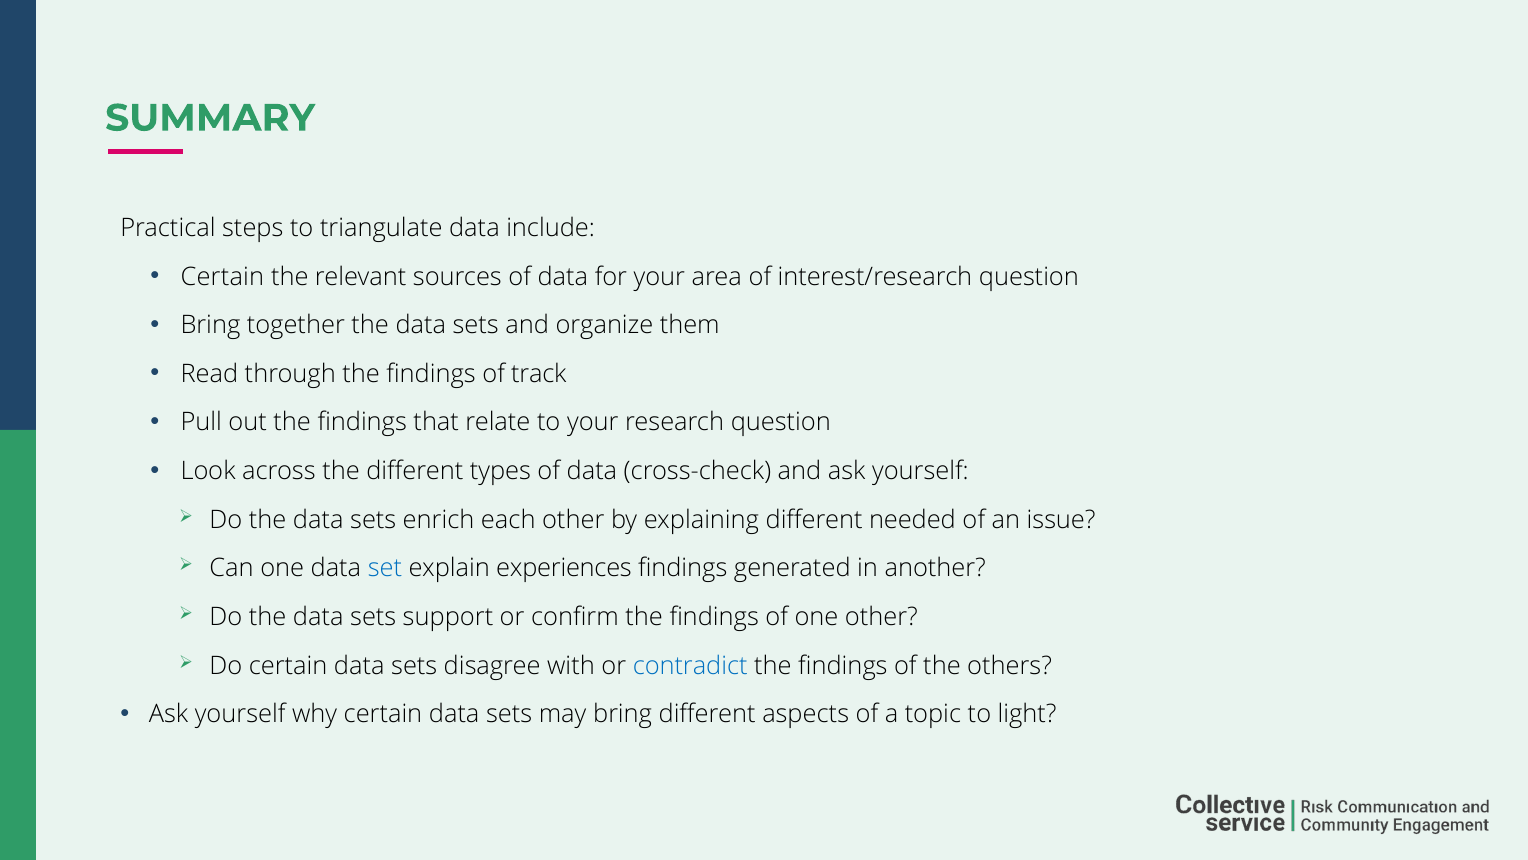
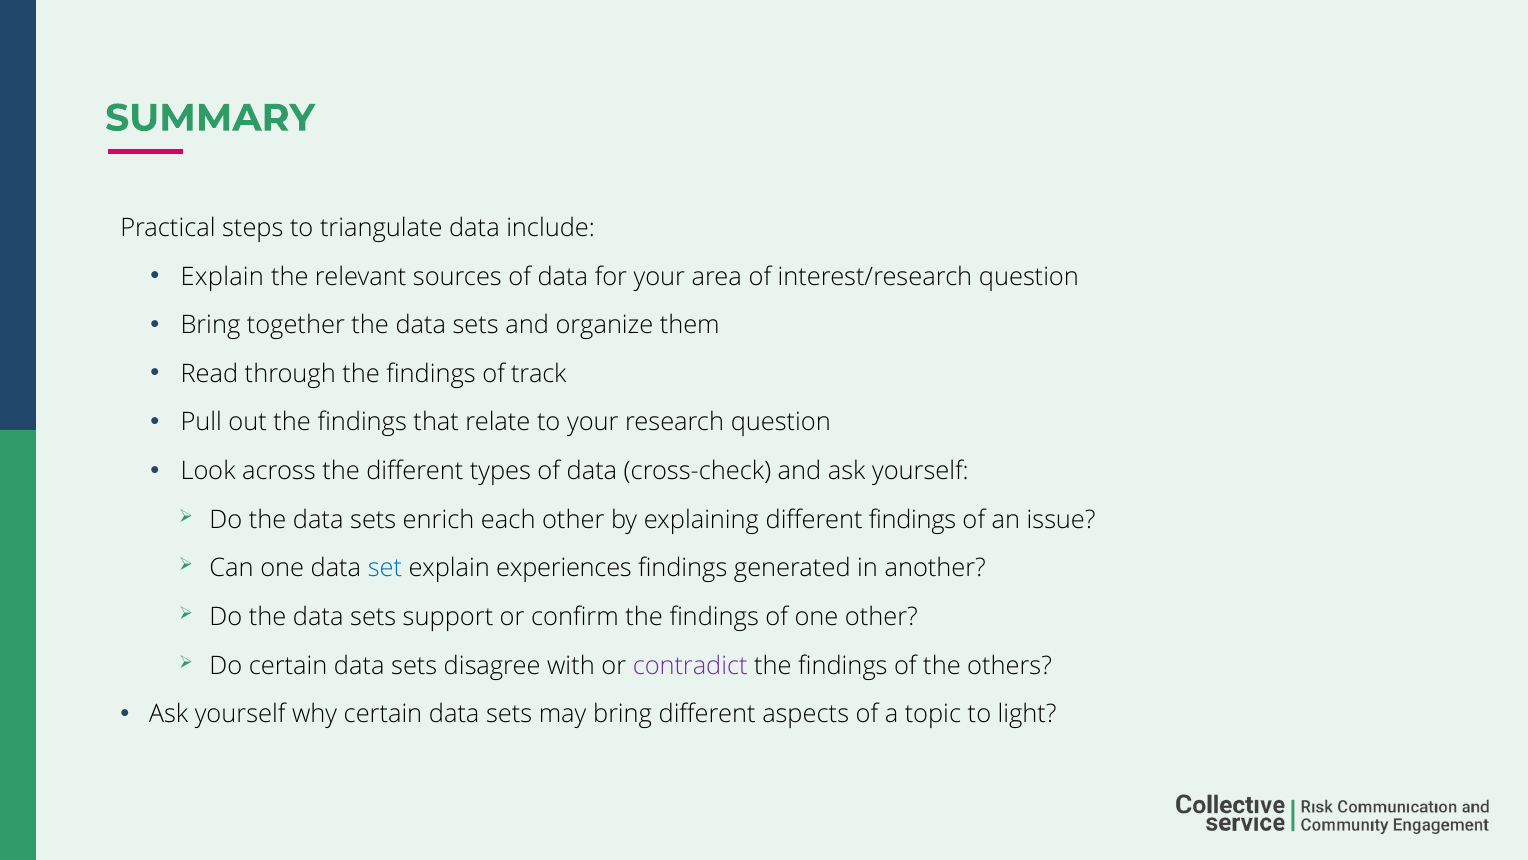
Certain at (222, 277): Certain -> Explain
different needed: needed -> findings
contradict colour: blue -> purple
